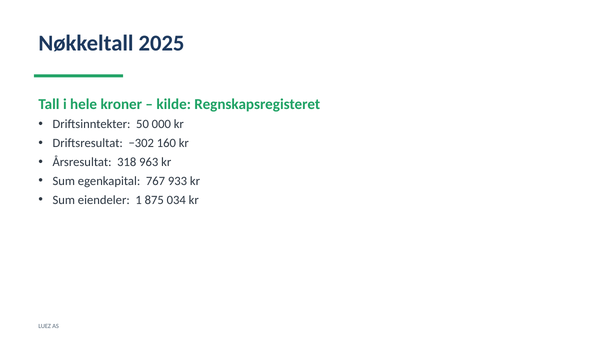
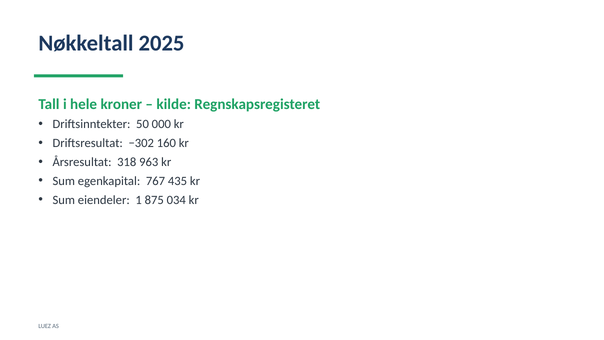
933: 933 -> 435
